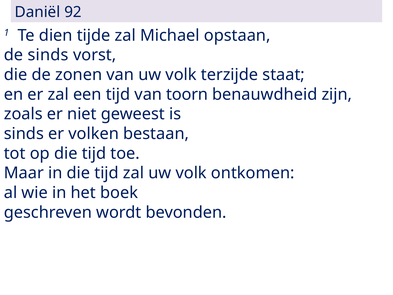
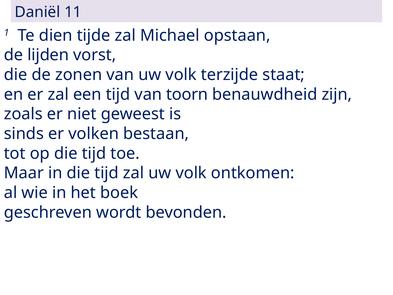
92: 92 -> 11
de sinds: sinds -> lijden
